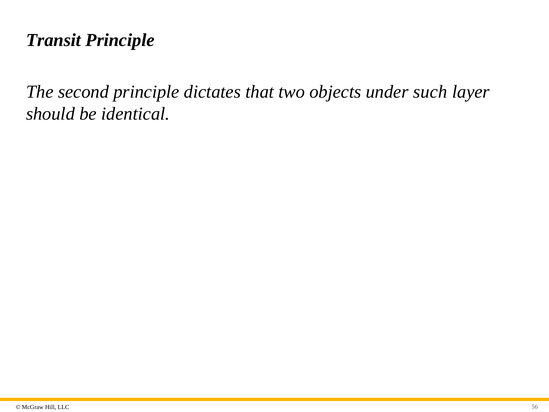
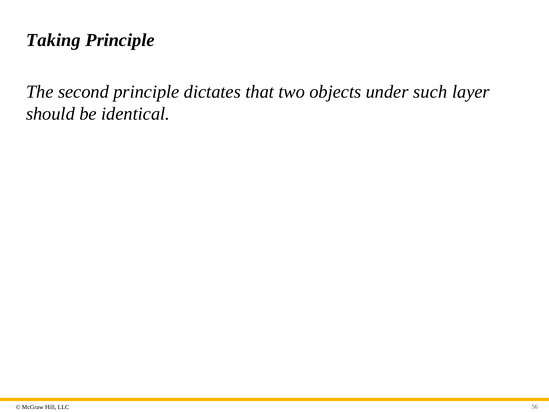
Transit: Transit -> Taking
